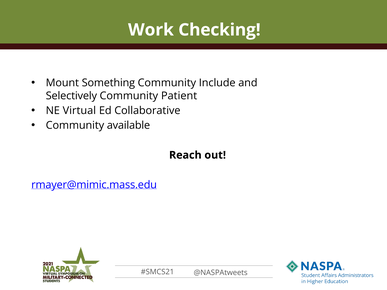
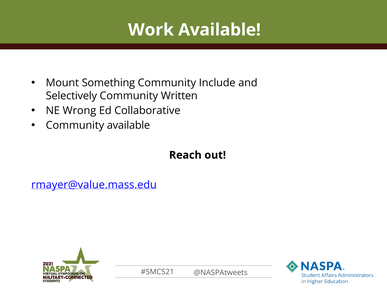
Work Checking: Checking -> Available
Patient: Patient -> Written
Virtual: Virtual -> Wrong
rmayer@mimic.mass.edu: rmayer@mimic.mass.edu -> rmayer@value.mass.edu
